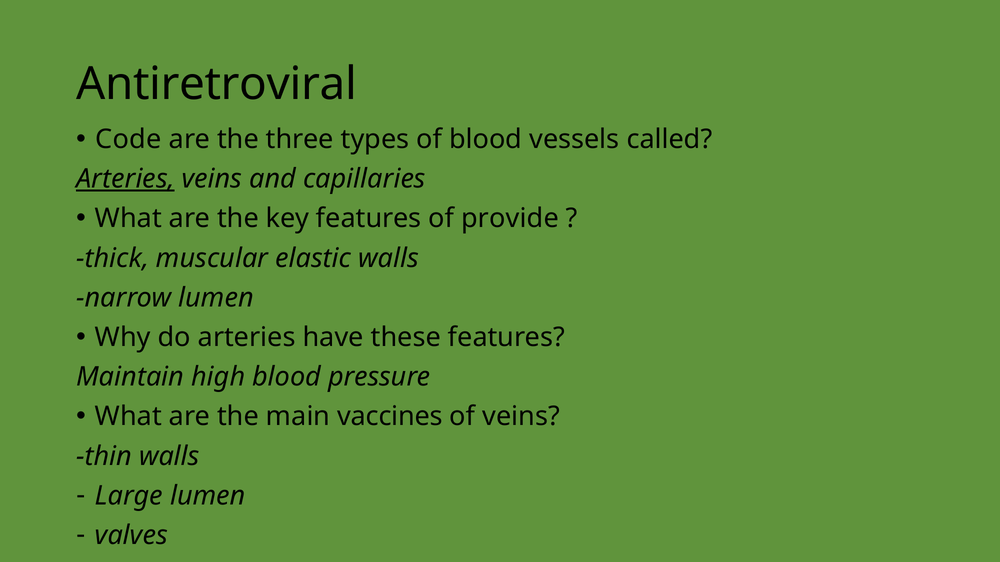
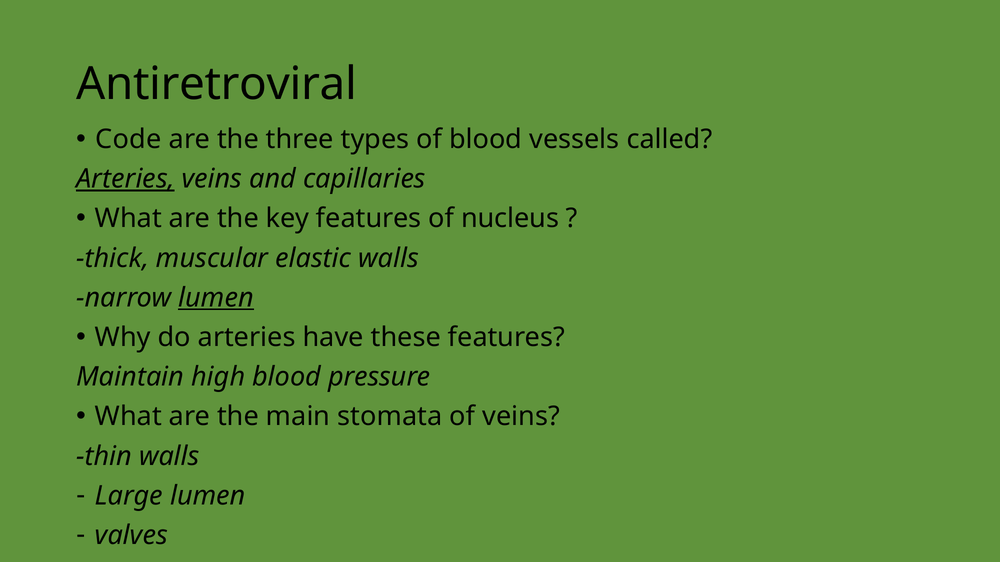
provide: provide -> nucleus
lumen at (216, 298) underline: none -> present
vaccines: vaccines -> stomata
